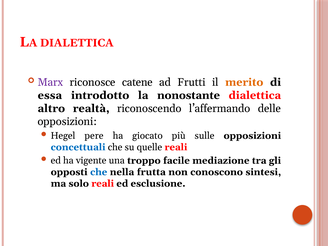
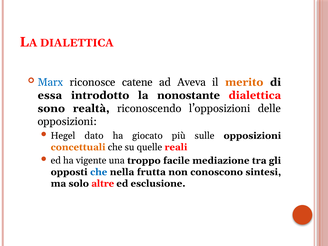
Marx colour: purple -> blue
Frutti: Frutti -> Aveva
altro: altro -> sono
l’affermando: l’affermando -> l’opposizioni
pere: pere -> dato
concettuali colour: blue -> orange
solo reali: reali -> altre
